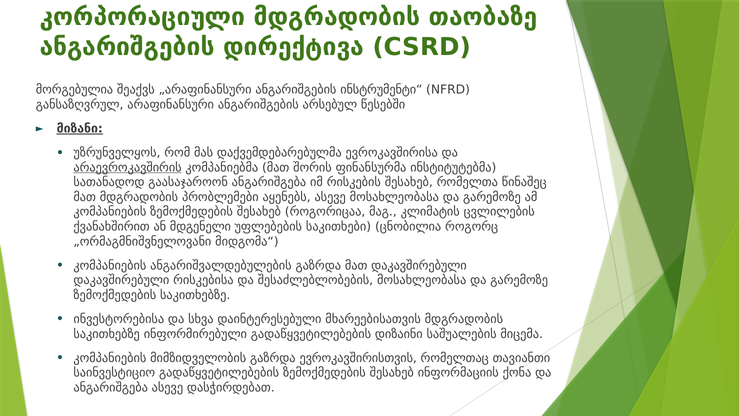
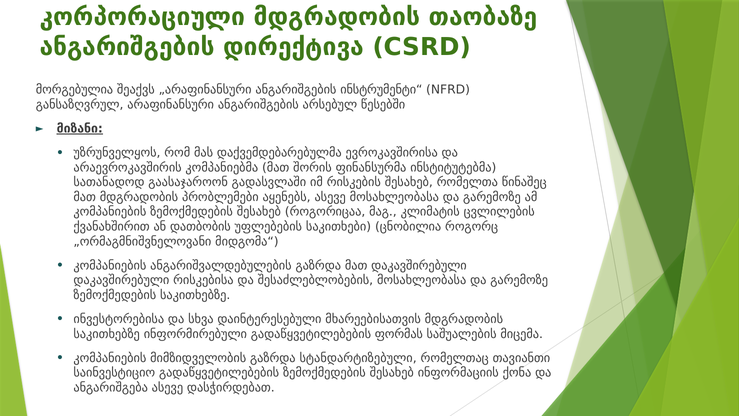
არაევროკავშირის underline: present -> none
გაასაჯაროონ ანგარიშგება: ანგარიშგება -> გადასვლაში
მდგენელი: მდგენელი -> დათბობის
დიზაინი: დიზაინი -> ფორმას
ევროკავშირისთვის: ევროკავშირისთვის -> სტანდარტიზებული
